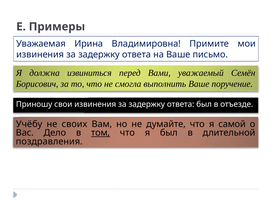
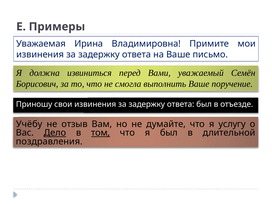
своих: своих -> отзыв
самой: самой -> услугу
Дело underline: none -> present
